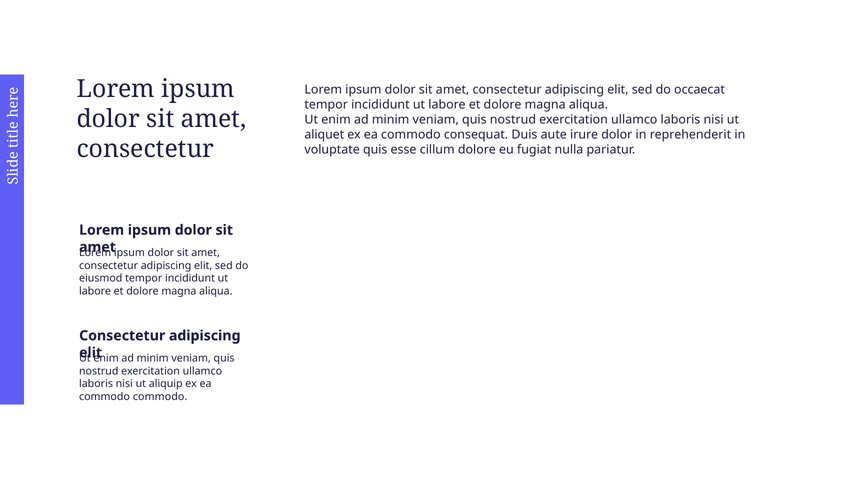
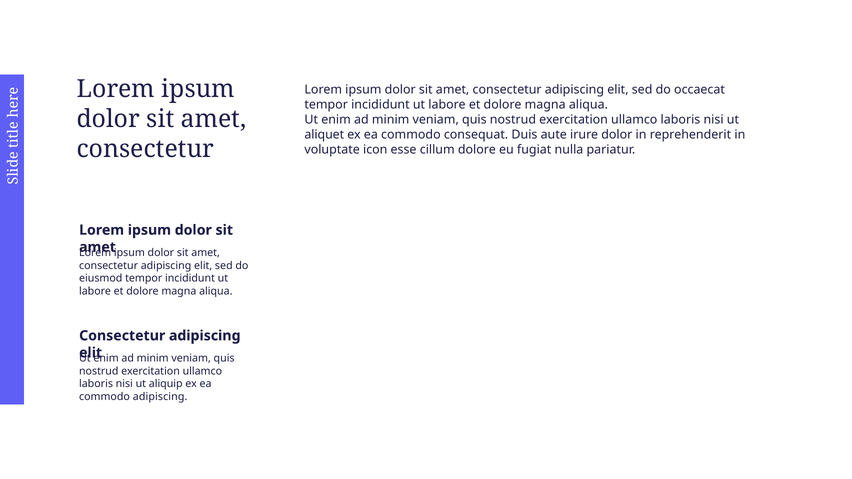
voluptate quis: quis -> icon
commodo commodo: commodo -> adipiscing
